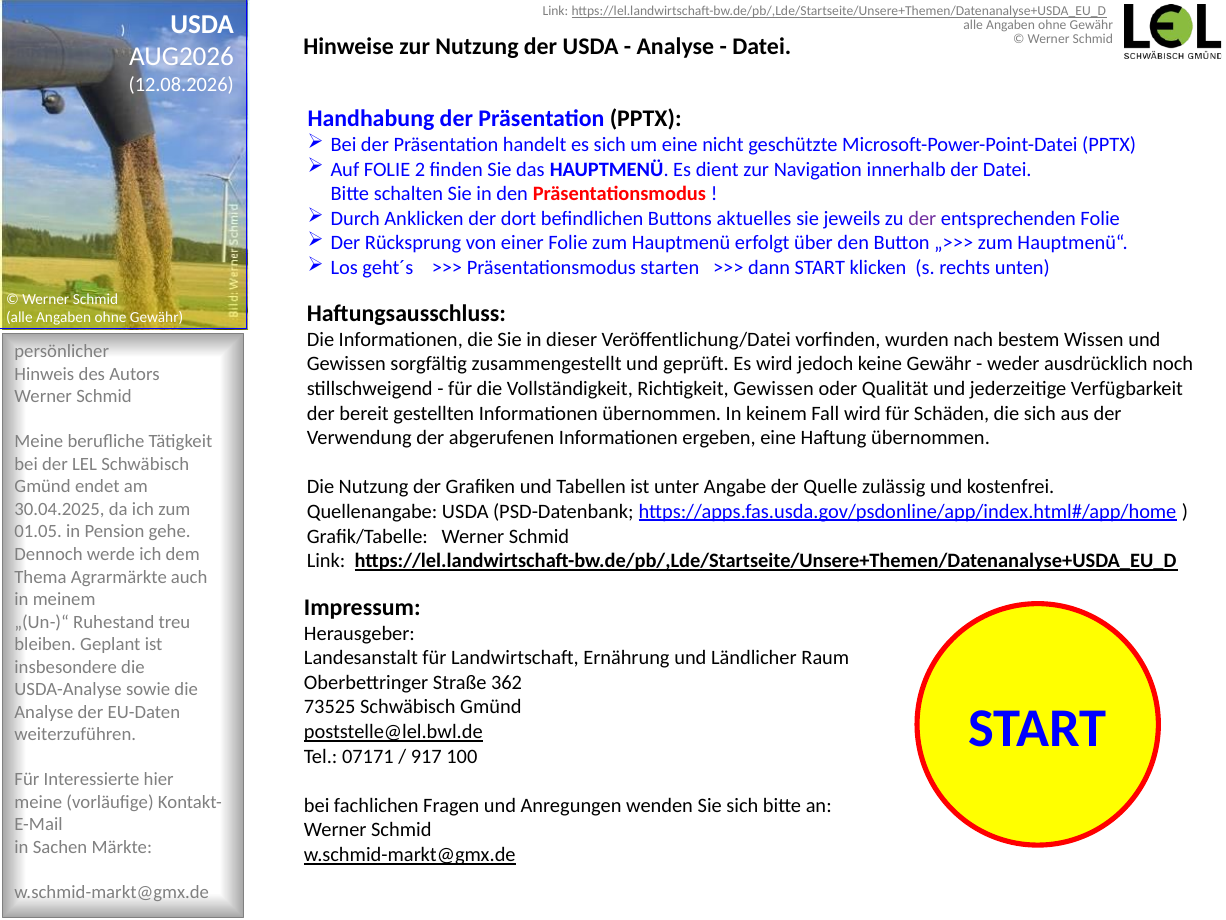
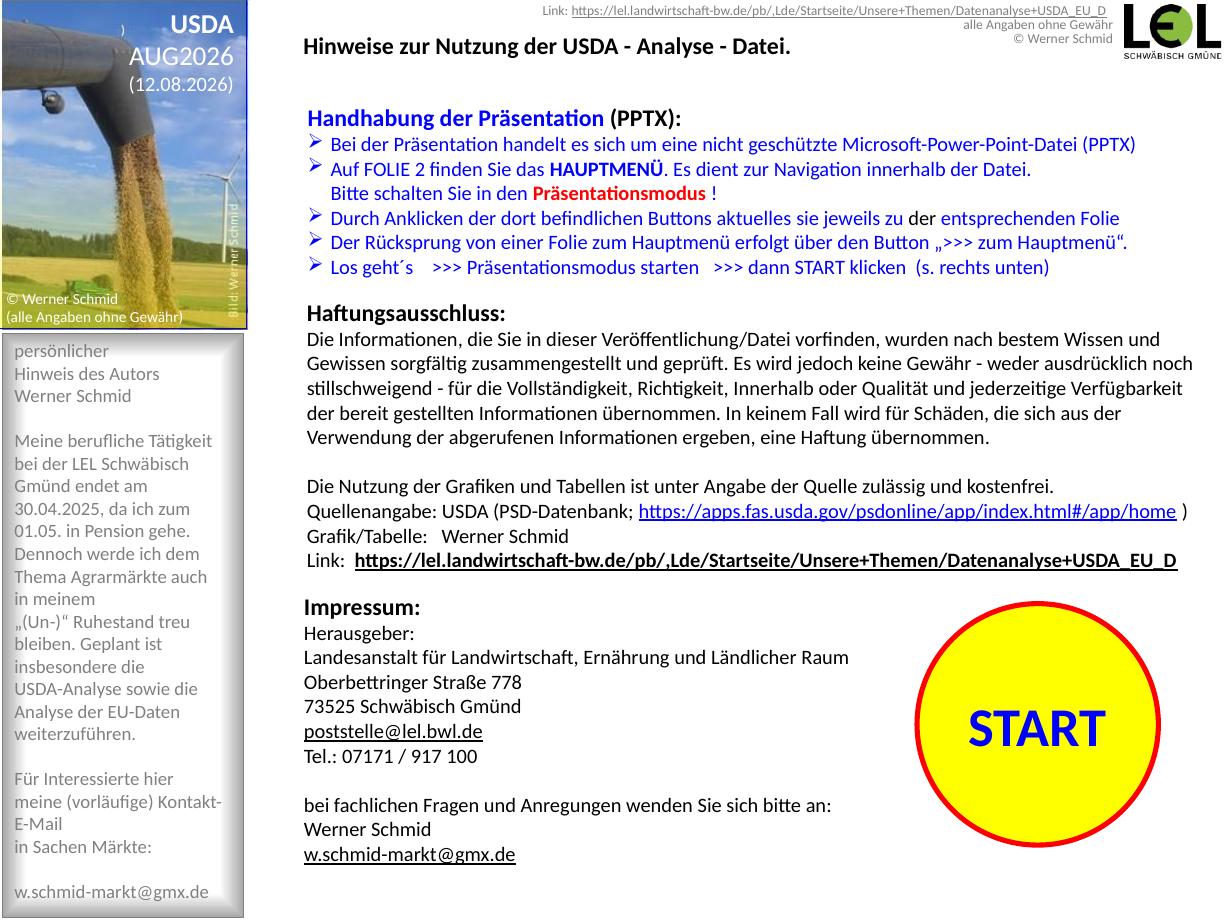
der at (922, 218) colour: purple -> black
Richtigkeit Gewissen: Gewissen -> Innerhalb
362: 362 -> 778
